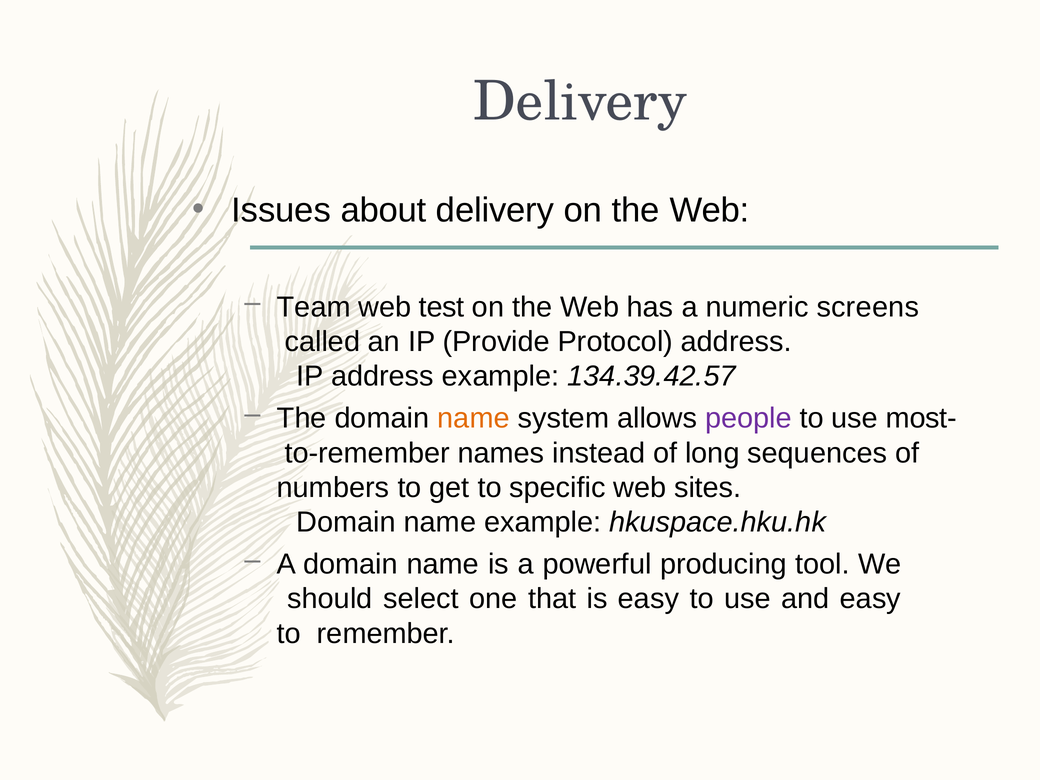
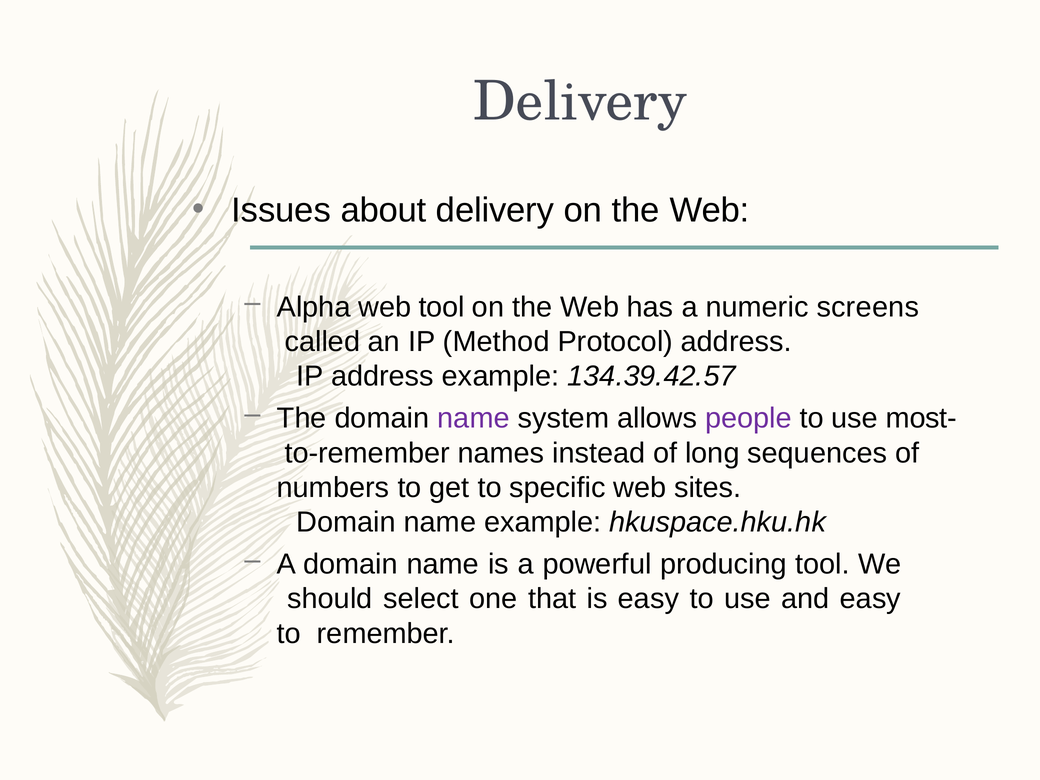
Team: Team -> Alpha
web test: test -> tool
Provide: Provide -> Method
name at (474, 418) colour: orange -> purple
